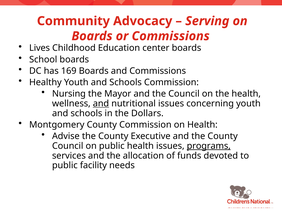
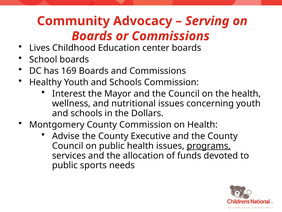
Nursing: Nursing -> Interest
and at (101, 103) underline: present -> none
facility: facility -> sports
